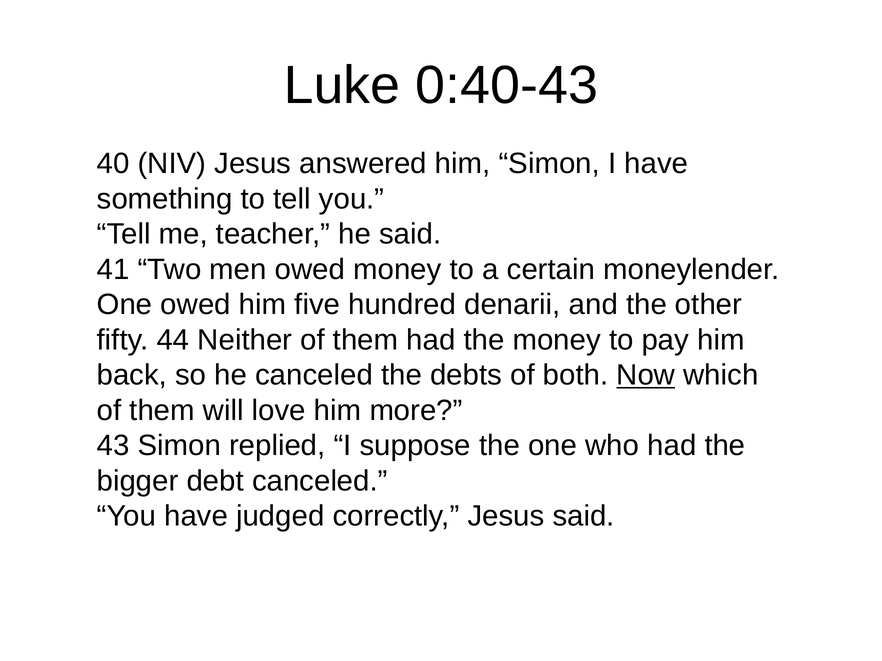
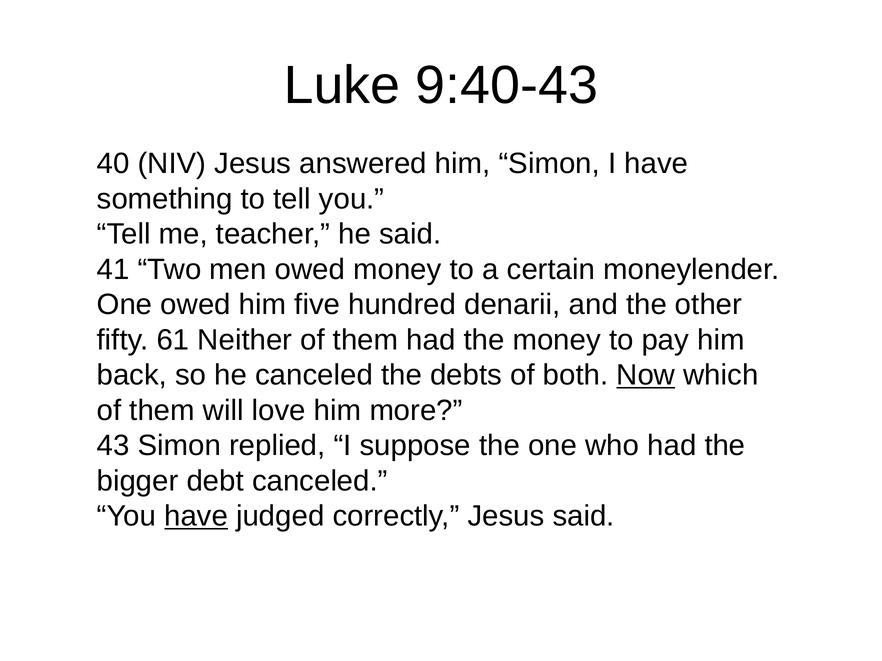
0:40-43: 0:40-43 -> 9:40-43
44: 44 -> 61
have at (196, 516) underline: none -> present
